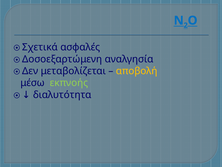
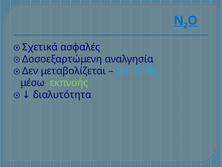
αποβολή colour: yellow -> light blue
